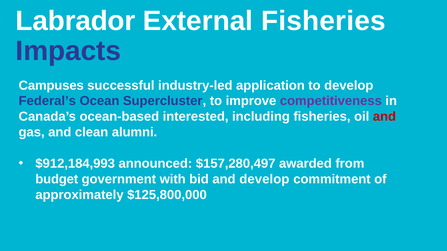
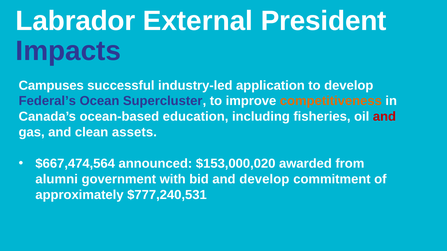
External Fisheries: Fisheries -> President
competitiveness colour: purple -> orange
interested: interested -> education
alumni: alumni -> assets
$912,184,993: $912,184,993 -> $667,474,564
$157,280,497: $157,280,497 -> $153,000,020
budget: budget -> alumni
$125,800,000: $125,800,000 -> $777,240,531
